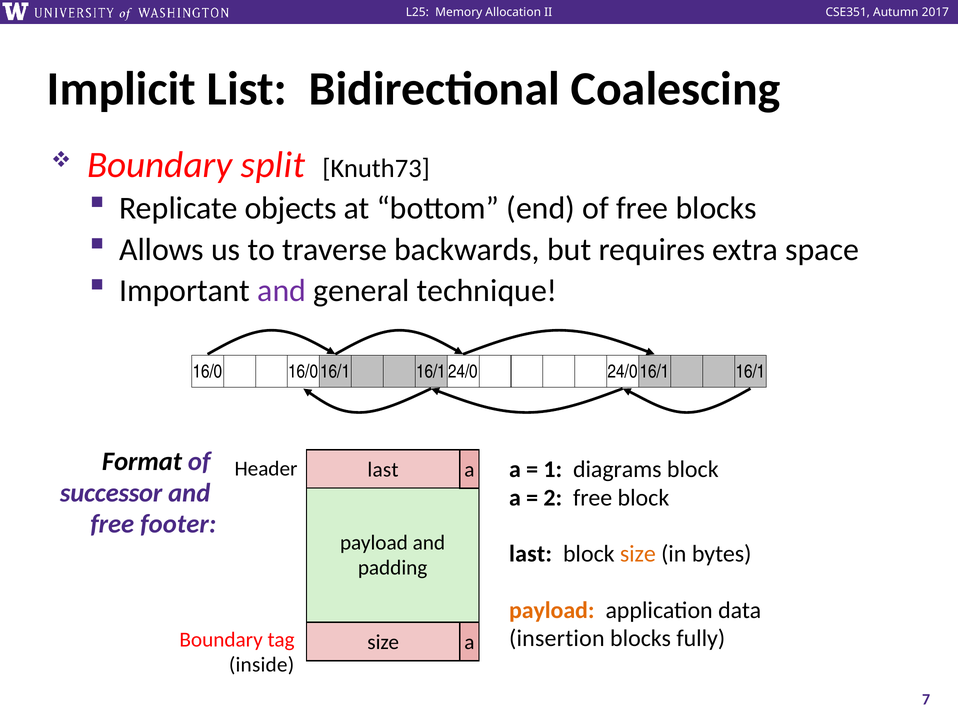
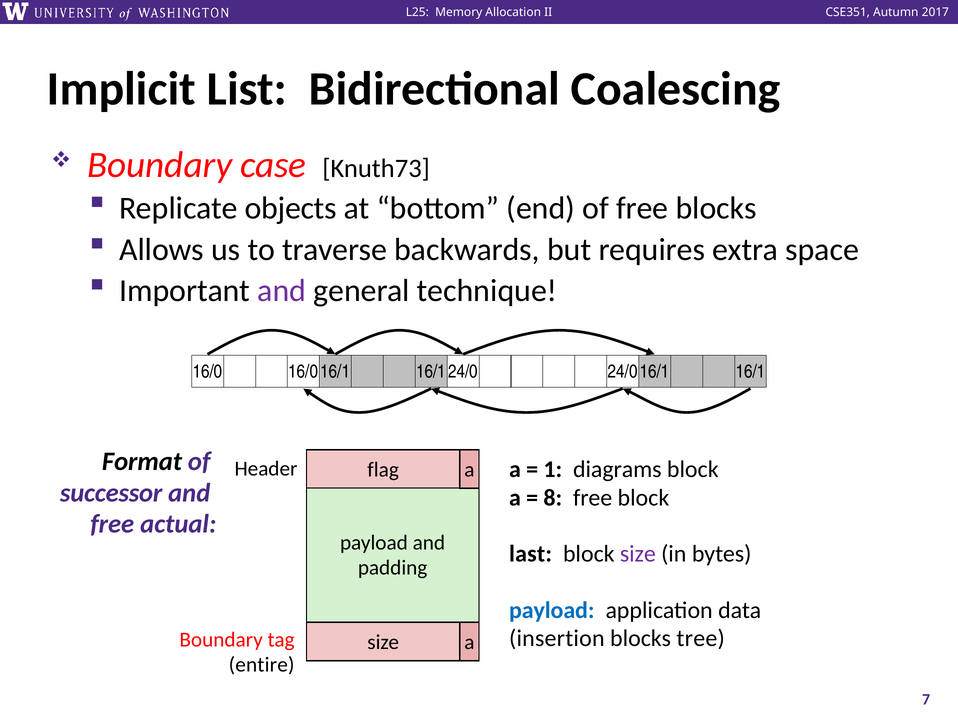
split: split -> case
Header last: last -> flag
2: 2 -> 8
footer: footer -> actual
size at (638, 554) colour: orange -> purple
payload at (552, 611) colour: orange -> blue
fully: fully -> tree
inside: inside -> entire
